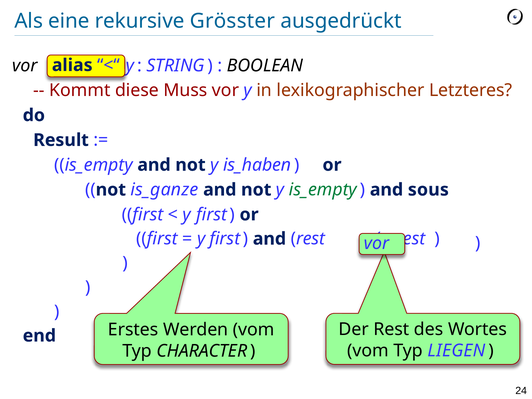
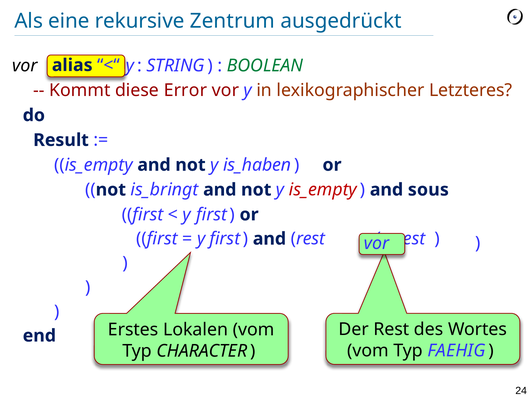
Grösster: Grösster -> Zentrum
BOOLEAN colour: black -> green
Muss: Muss -> Error
is_ganze: is_ganze -> is_bringt
is_empty at (323, 190) colour: green -> red
Werden: Werden -> Lokalen
LIEGEN: LIEGEN -> FAEHIG
